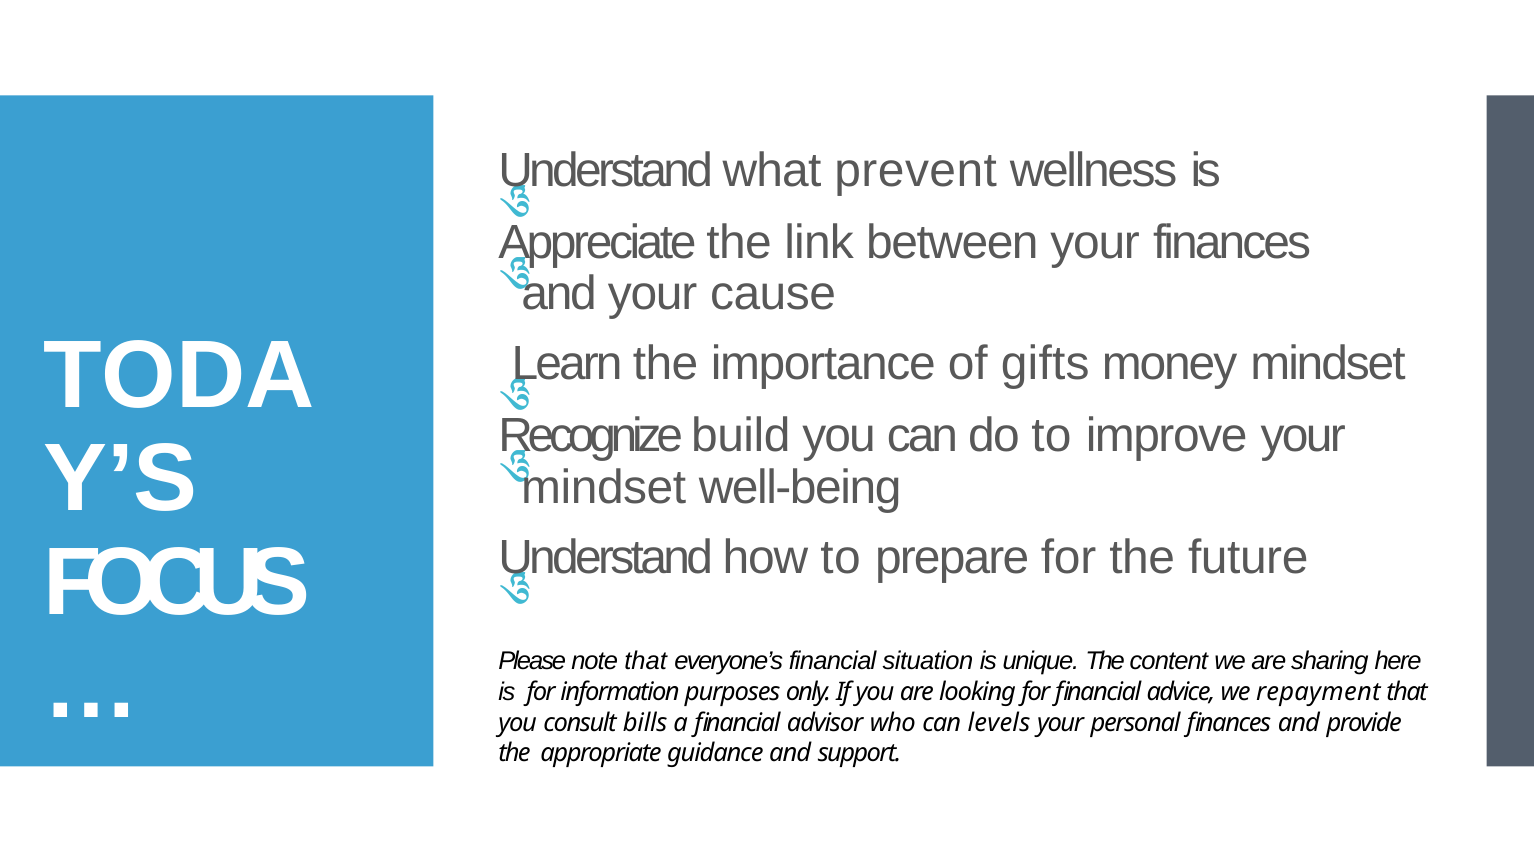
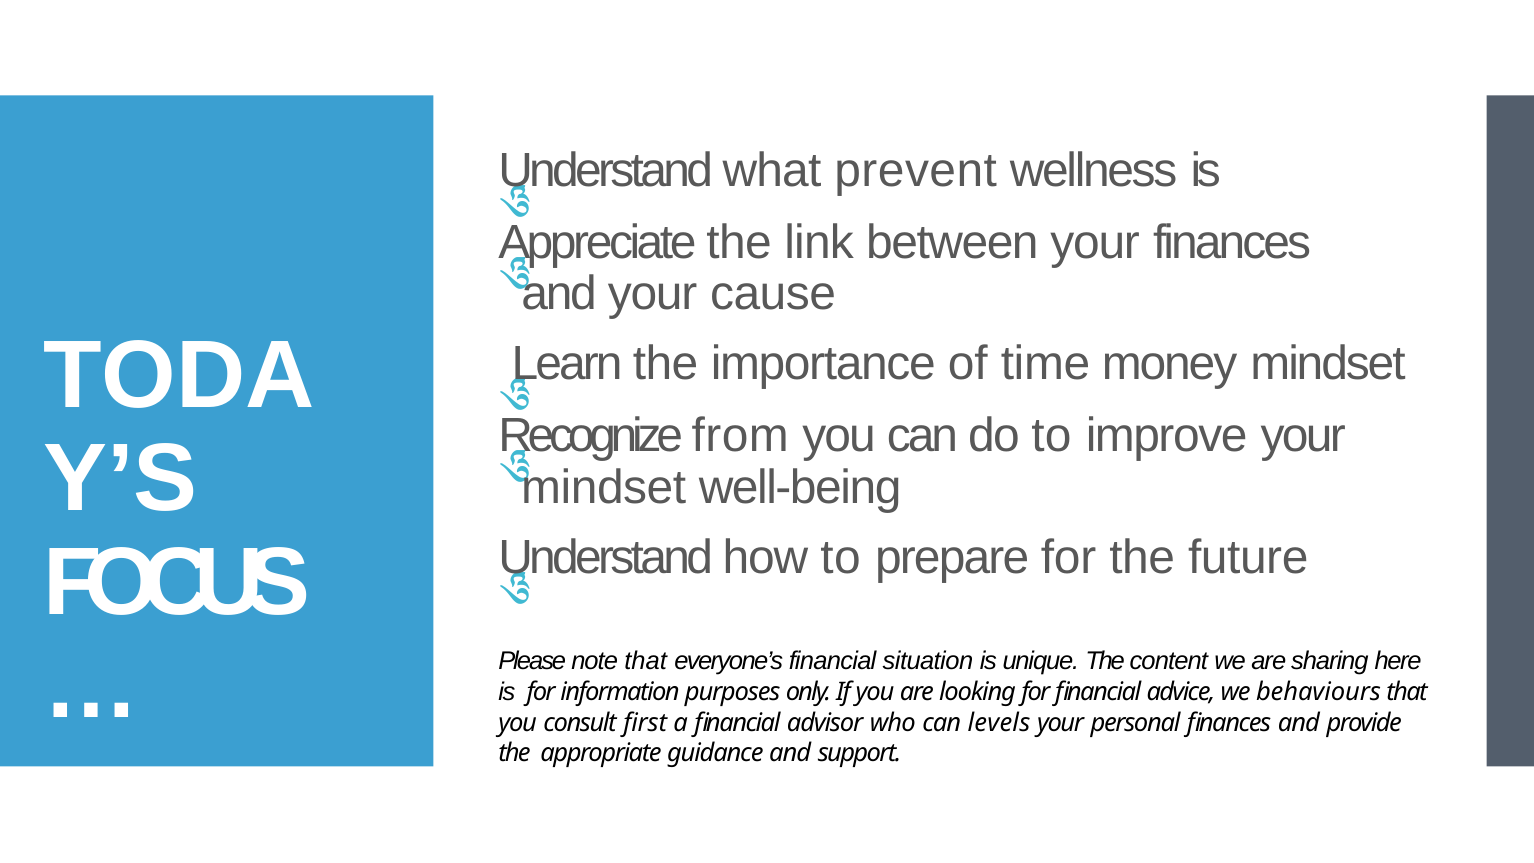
gifts: gifts -> time
build: build -> from
repayment: repayment -> behaviours
bills: bills -> first
